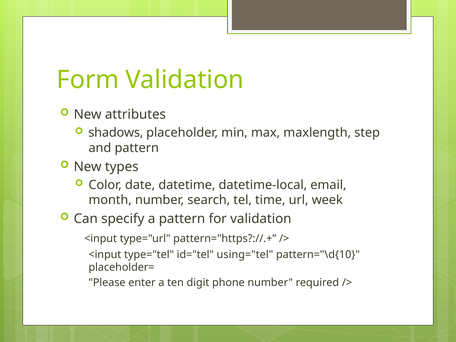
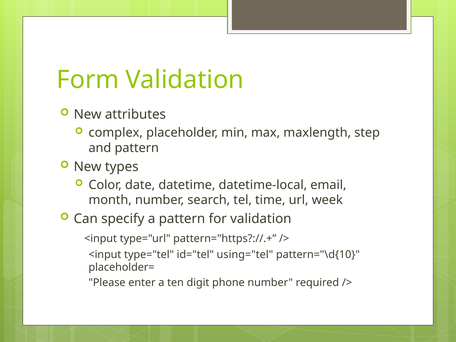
shadows: shadows -> complex
